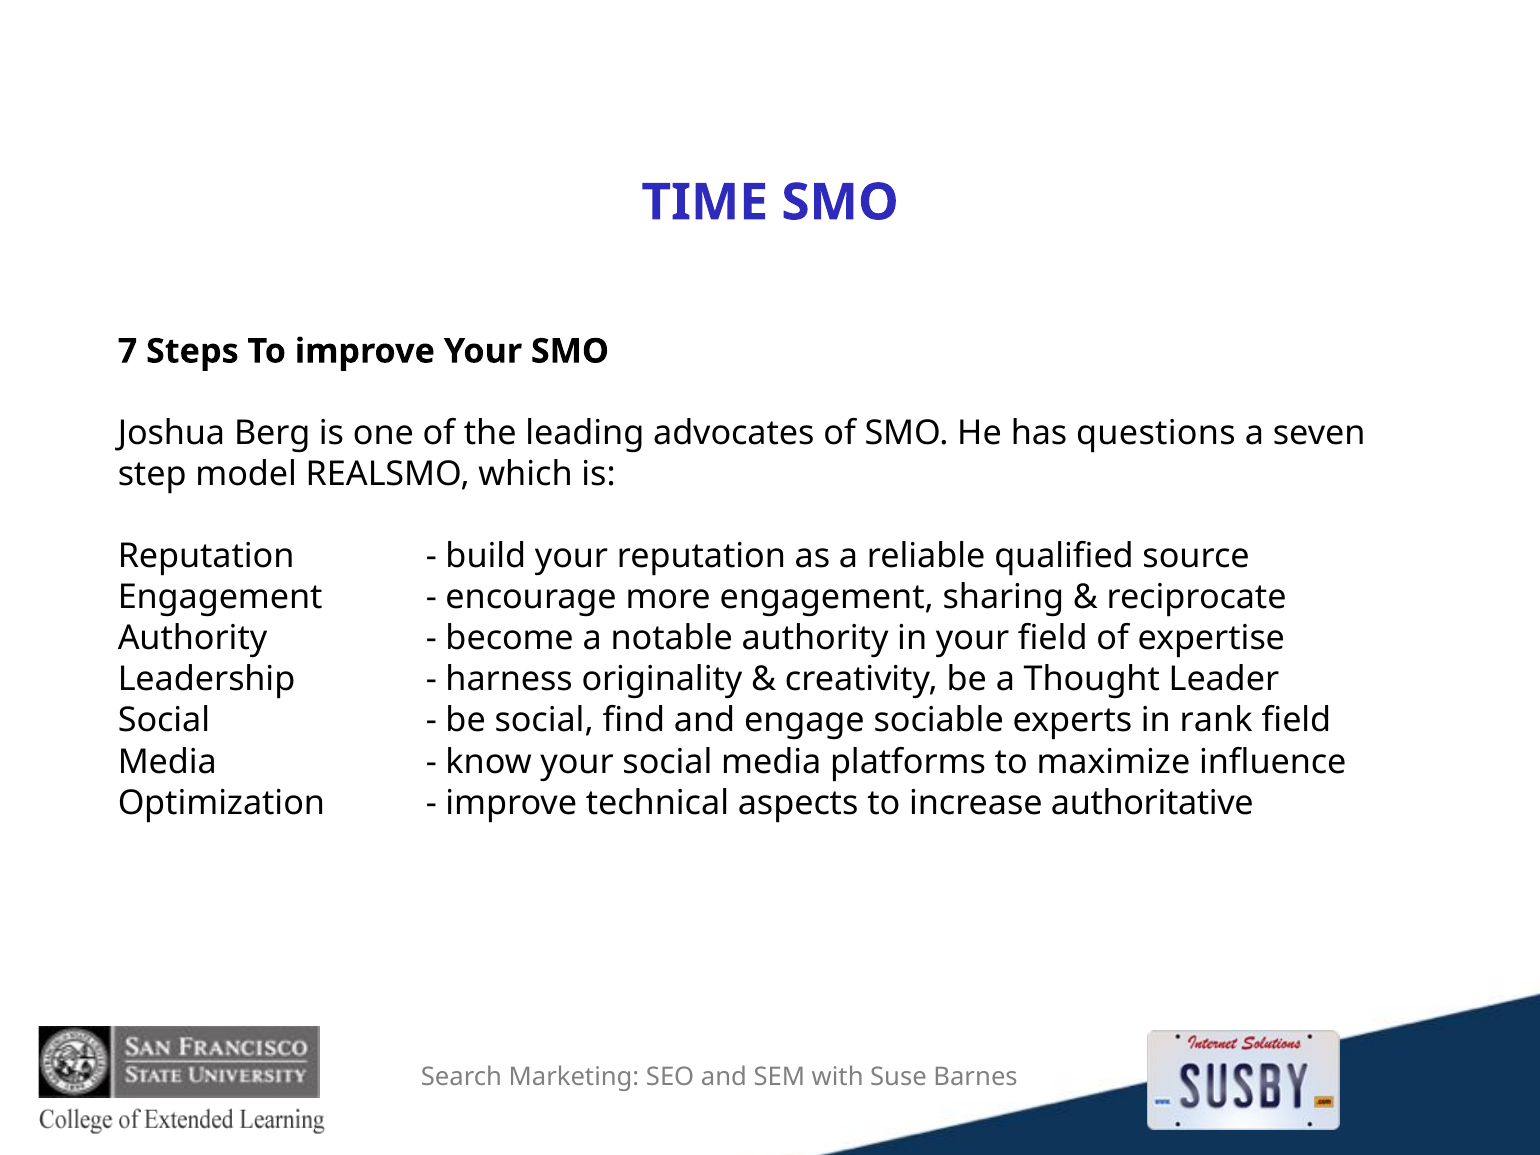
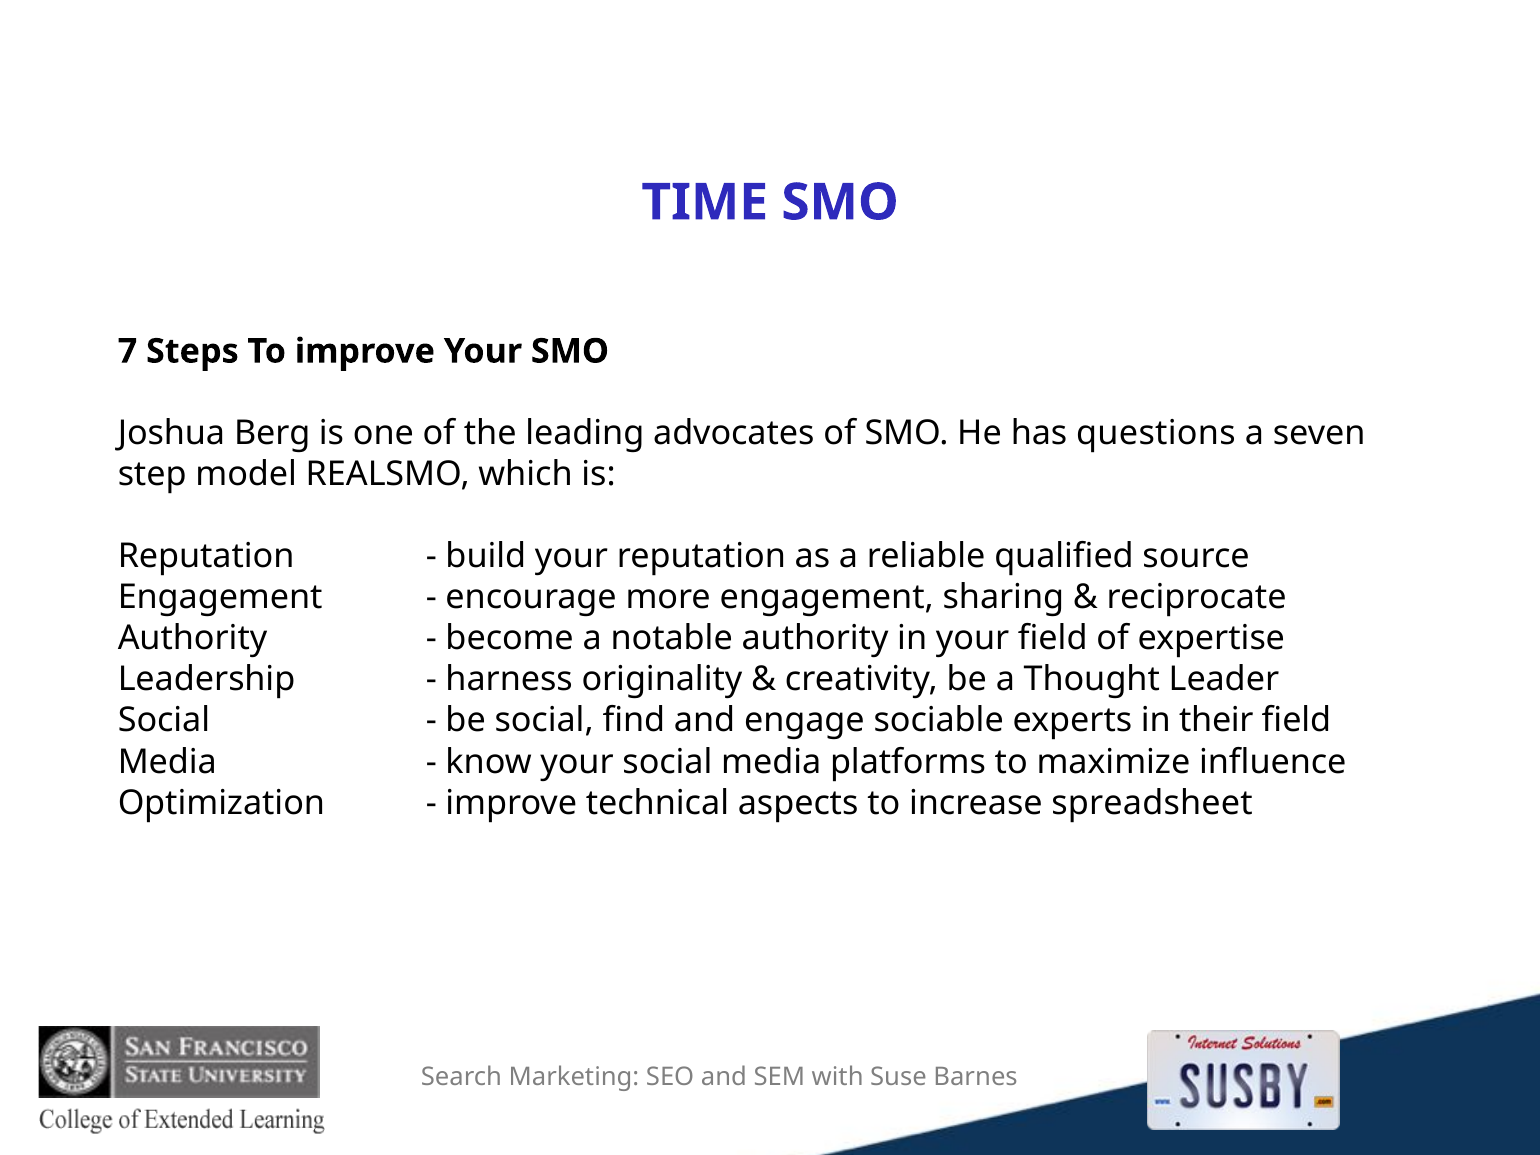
rank: rank -> their
authoritative: authoritative -> spreadsheet
